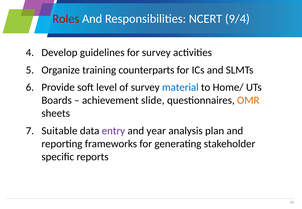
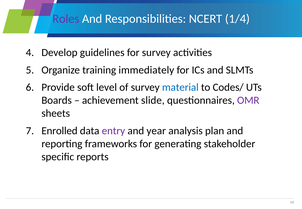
Roles colour: red -> purple
9/4: 9/4 -> 1/4
counterparts: counterparts -> immediately
Home/: Home/ -> Codes/
OMR colour: orange -> purple
Suitable: Suitable -> Enrolled
